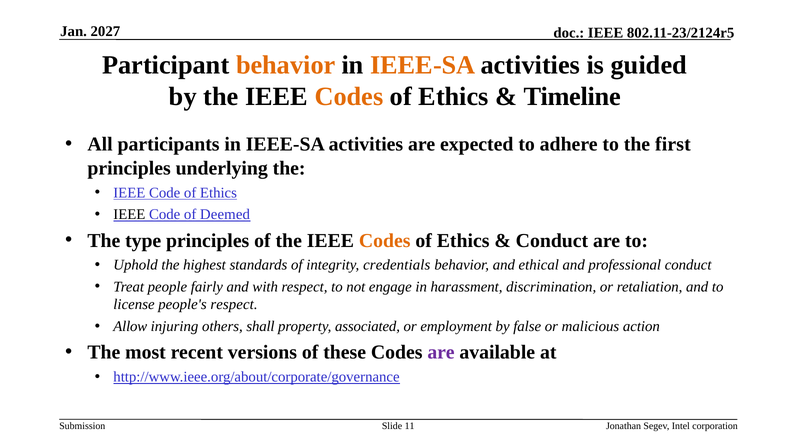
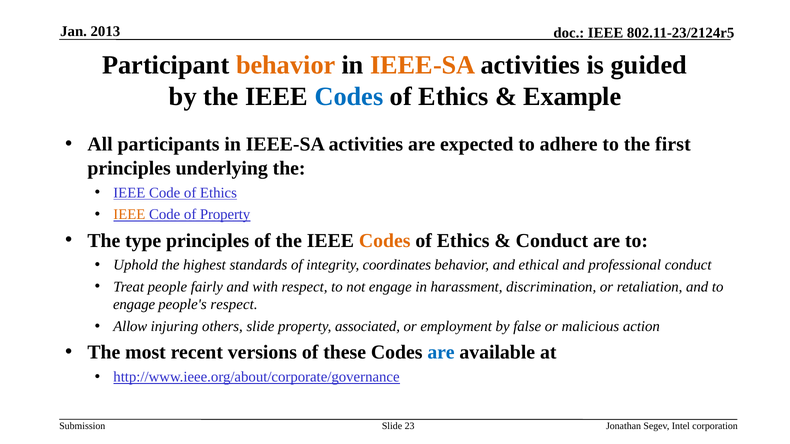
2027: 2027 -> 2013
Codes at (349, 97) colour: orange -> blue
Timeline: Timeline -> Example
IEEE at (129, 215) colour: black -> orange
of Deemed: Deemed -> Property
credentials: credentials -> coordinates
license at (134, 305): license -> engage
others shall: shall -> slide
are at (441, 353) colour: purple -> blue
11: 11 -> 23
